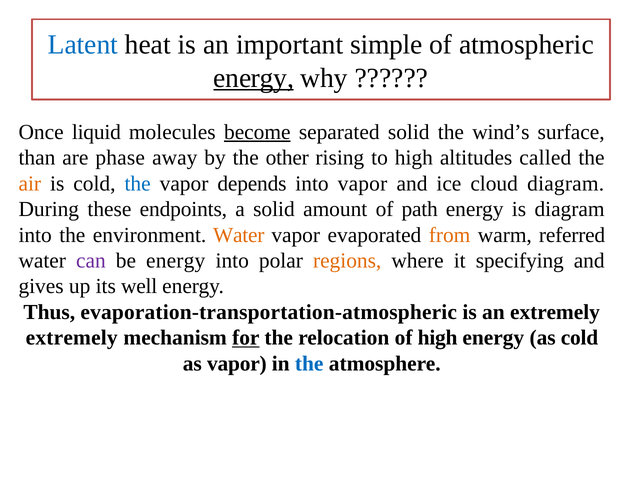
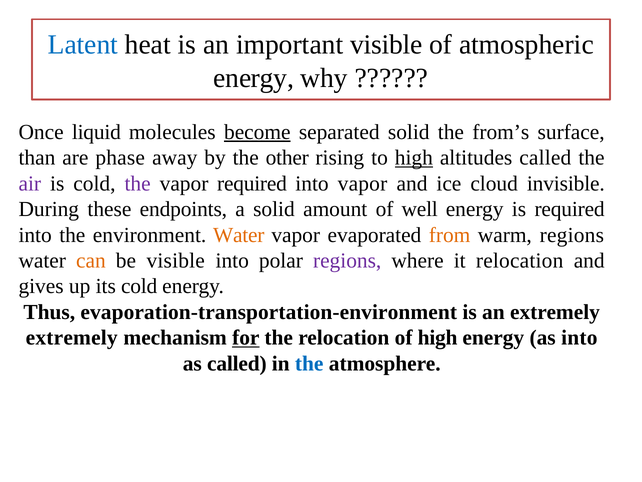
important simple: simple -> visible
energy at (254, 78) underline: present -> none
wind’s: wind’s -> from’s
high at (414, 158) underline: none -> present
air colour: orange -> purple
the at (138, 183) colour: blue -> purple
vapor depends: depends -> required
cloud diagram: diagram -> invisible
path: path -> well
is diagram: diagram -> required
warm referred: referred -> regions
can colour: purple -> orange
be energy: energy -> visible
regions at (347, 260) colour: orange -> purple
it specifying: specifying -> relocation
its well: well -> cold
evaporation-transportation-atmospheric: evaporation-transportation-atmospheric -> evaporation-transportation-environment
as cold: cold -> into
as vapor: vapor -> called
